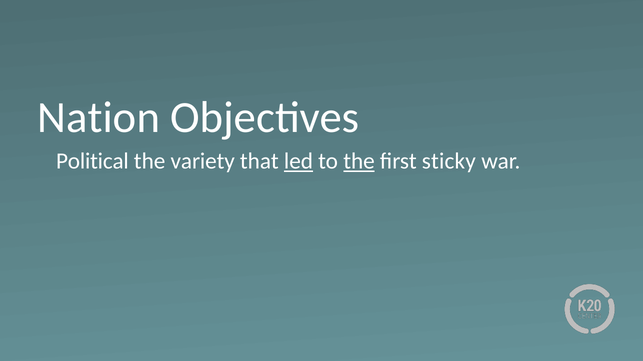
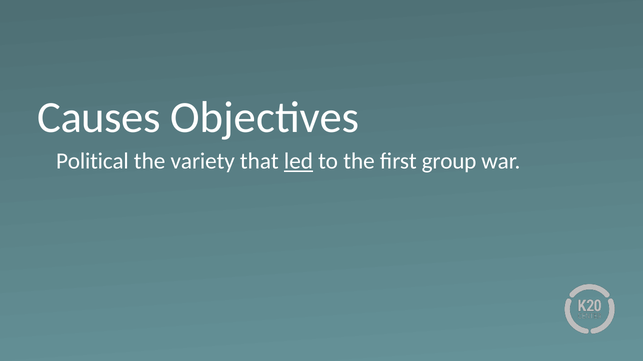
Nation: Nation -> Causes
the at (359, 161) underline: present -> none
sticky: sticky -> group
